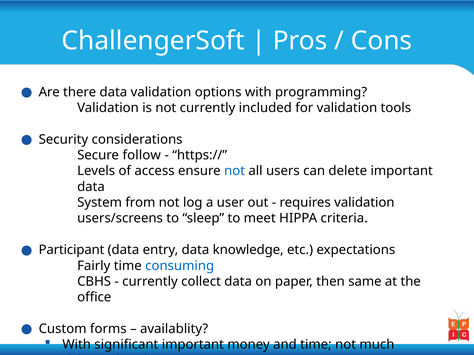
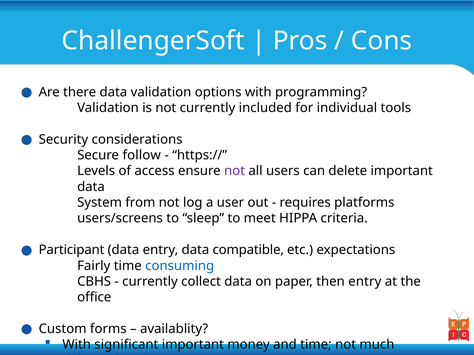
for validation: validation -> individual
not at (235, 171) colour: blue -> purple
requires validation: validation -> platforms
knowledge: knowledge -> compatible
then same: same -> entry
